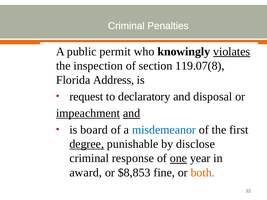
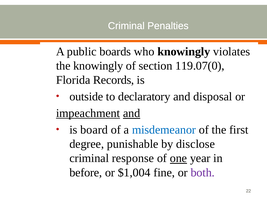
permit: permit -> boards
violates underline: present -> none
the inspection: inspection -> knowingly
119.07(8: 119.07(8 -> 119.07(0
Address: Address -> Records
request: request -> outside
degree underline: present -> none
award: award -> before
$8,853: $8,853 -> $1,004
both colour: orange -> purple
